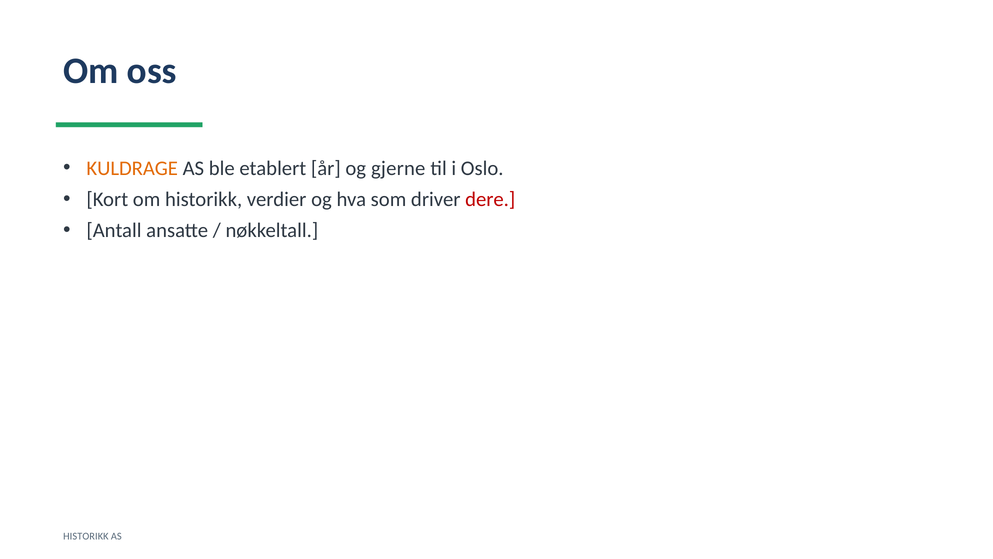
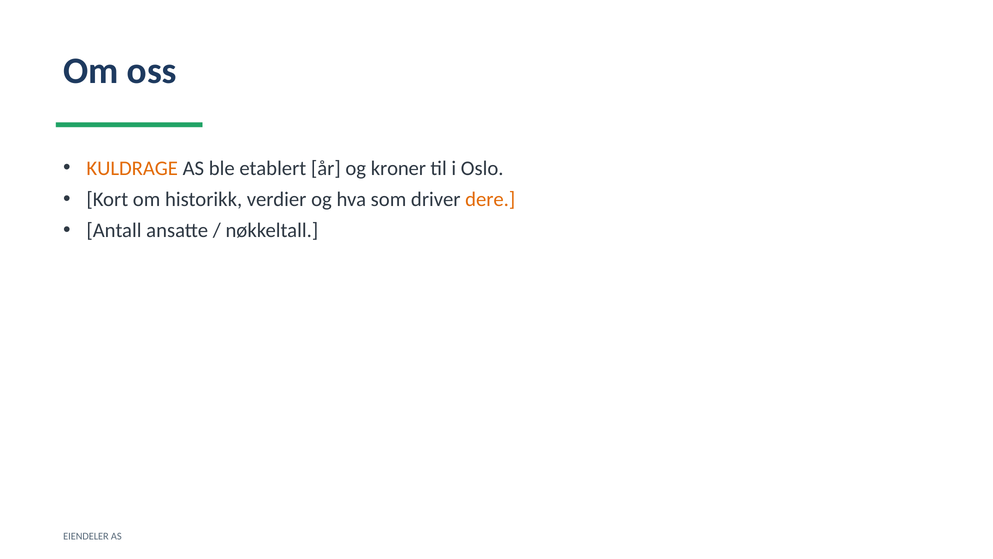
gjerne: gjerne -> kroner
dere colour: red -> orange
HISTORIKK at (86, 536): HISTORIKK -> EIENDELER
